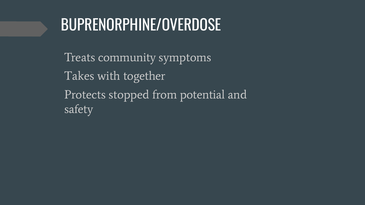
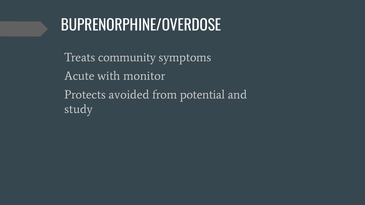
Takes: Takes -> Acute
together: together -> monitor
stopped: stopped -> avoided
safety: safety -> study
